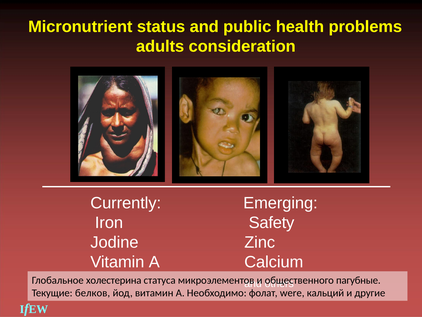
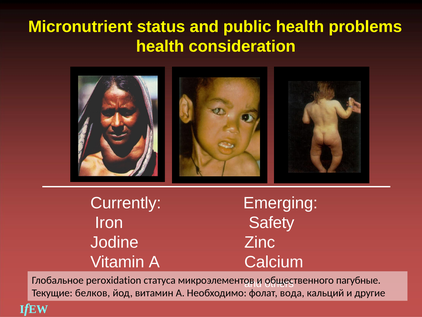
adults at (160, 46): adults -> health
холестерина: холестерина -> peroxidation
were: were -> вода
